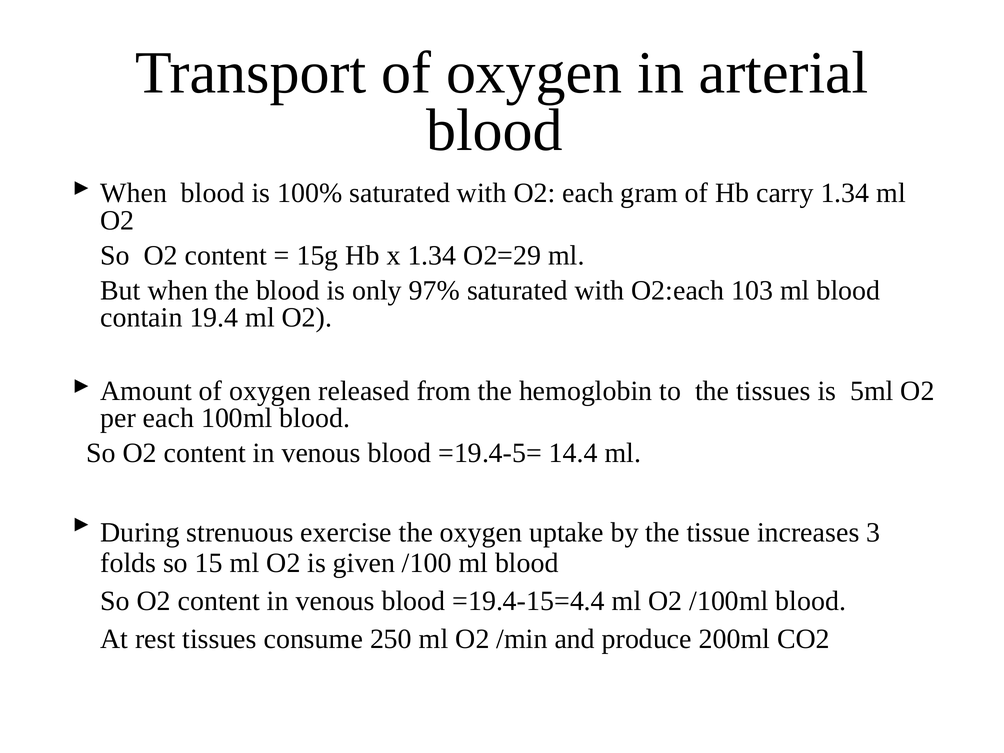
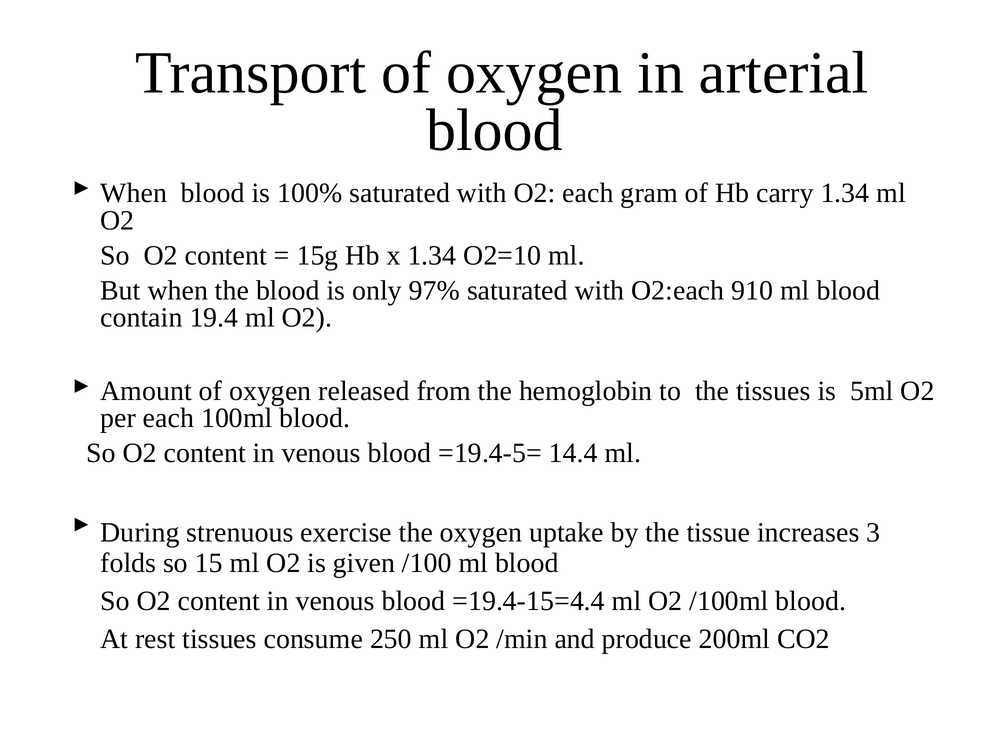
O2=29: O2=29 -> O2=10
103: 103 -> 910
